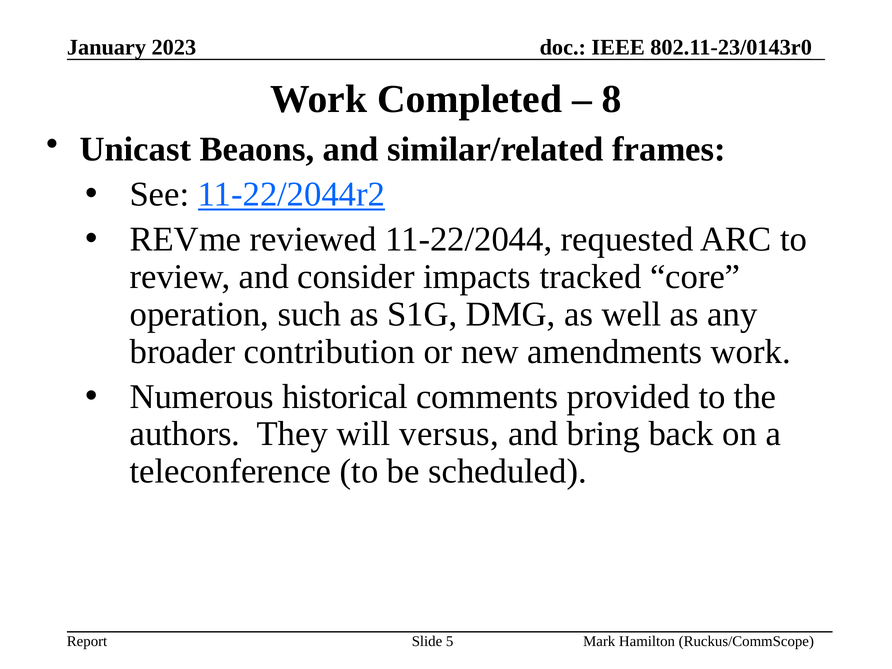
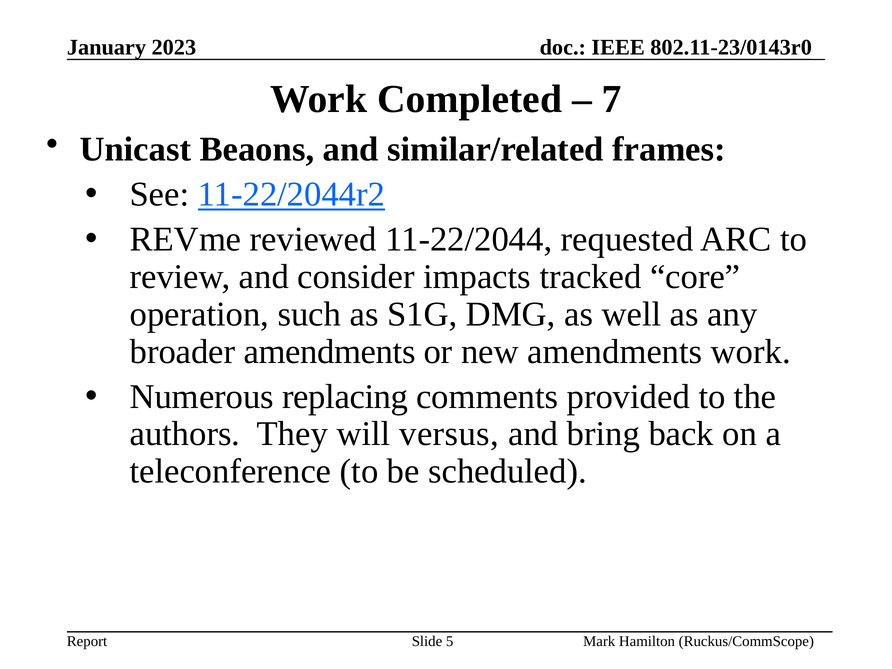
8: 8 -> 7
broader contribution: contribution -> amendments
historical: historical -> replacing
